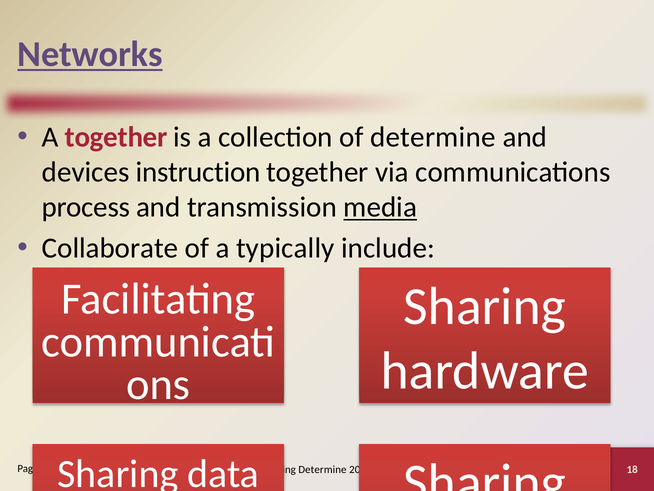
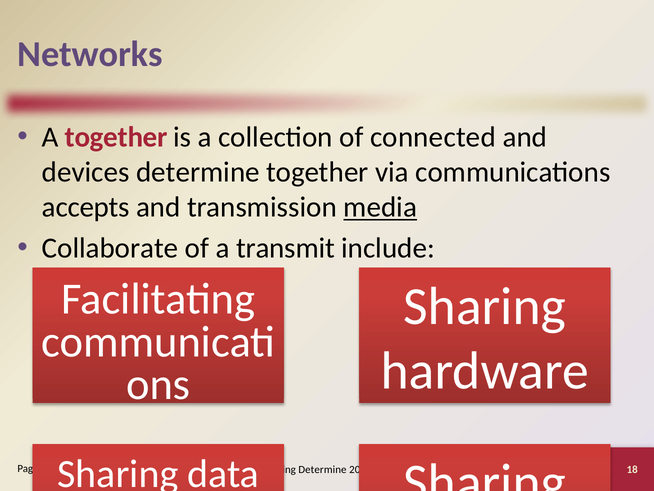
Networks underline: present -> none
of determine: determine -> connected
devices instruction: instruction -> determine
process: process -> accepts
typically: typically -> transmit
